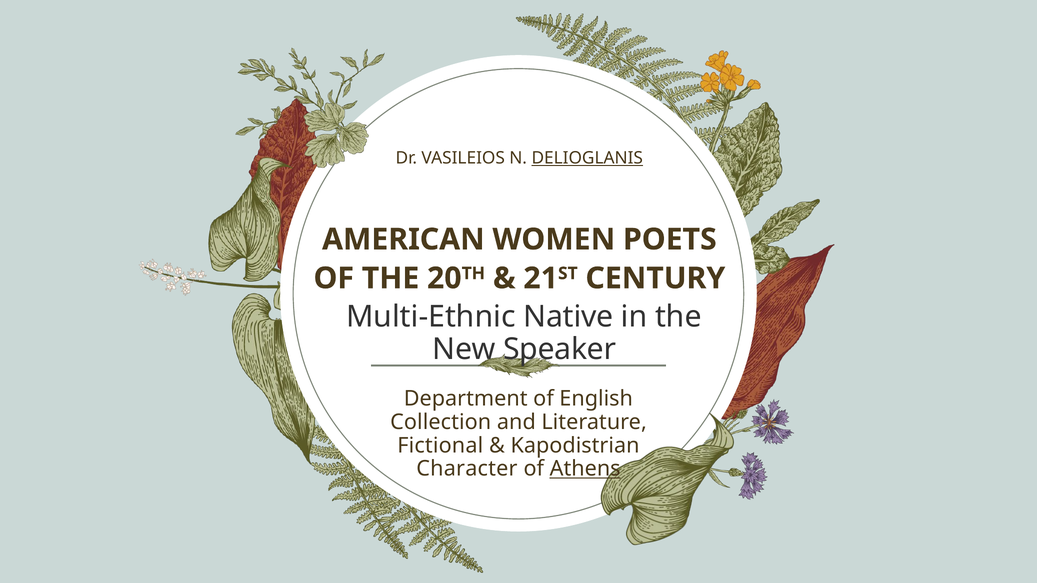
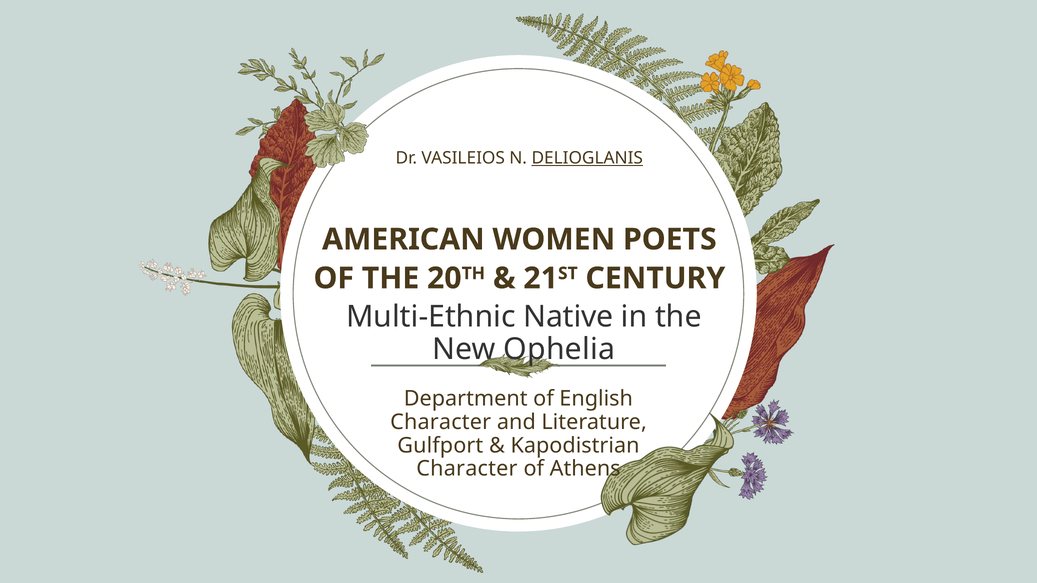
Speaker: Speaker -> Ophelia
Collection at (441, 422): Collection -> Character
Fictional: Fictional -> Gulfport
Athens underline: present -> none
